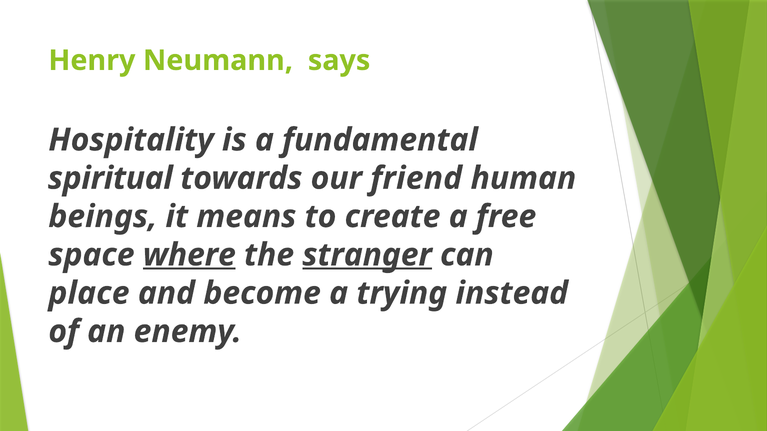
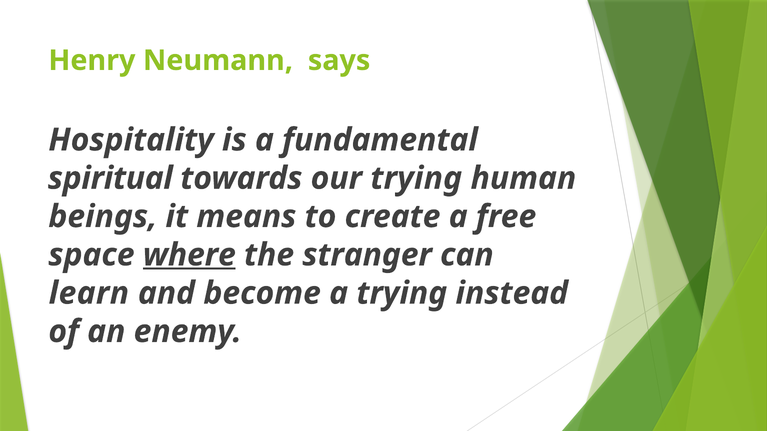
our friend: friend -> trying
stranger underline: present -> none
place: place -> learn
